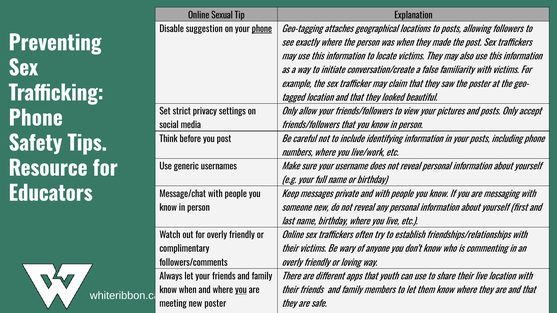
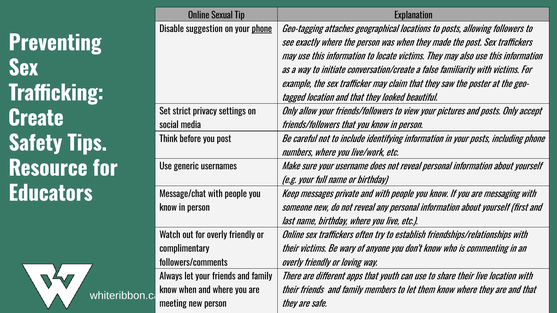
Phone at (36, 119): Phone -> Create
you at (241, 290) underline: present -> none
new poster: poster -> person
